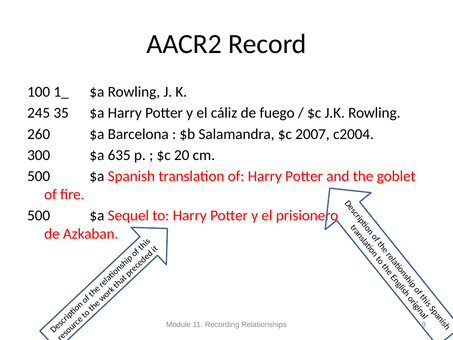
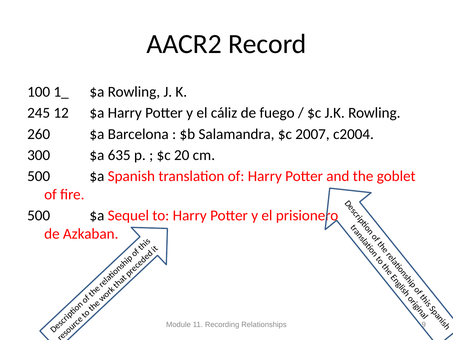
35: 35 -> 12
